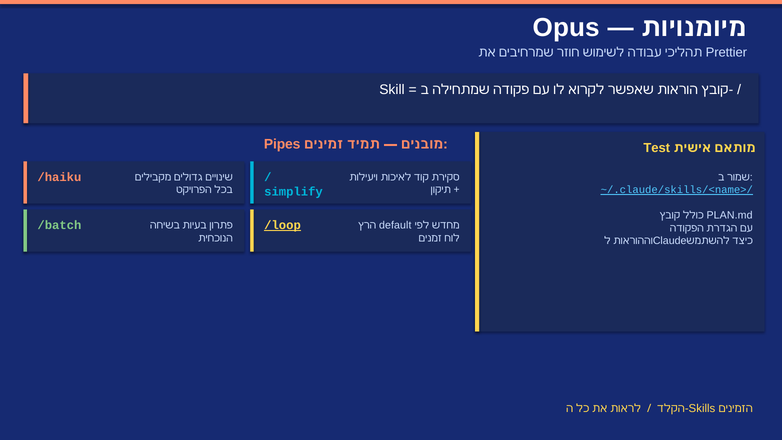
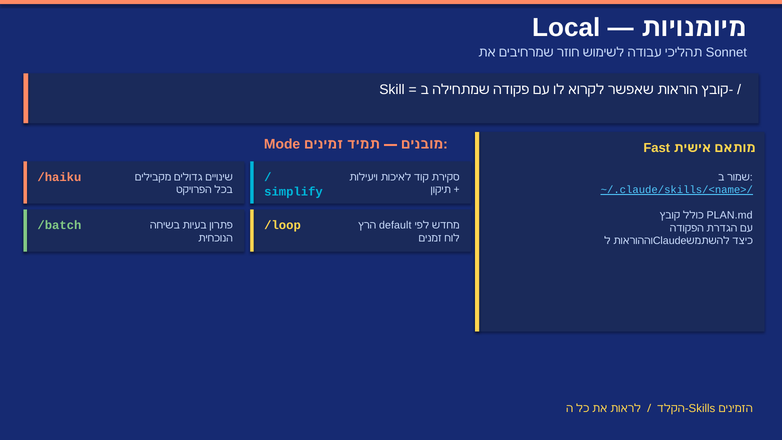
Opus: Opus -> Local
Prettier: Prettier -> Sonnet
Pipes: Pipes -> Mode
Test: Test -> Fast
/loop underline: present -> none
